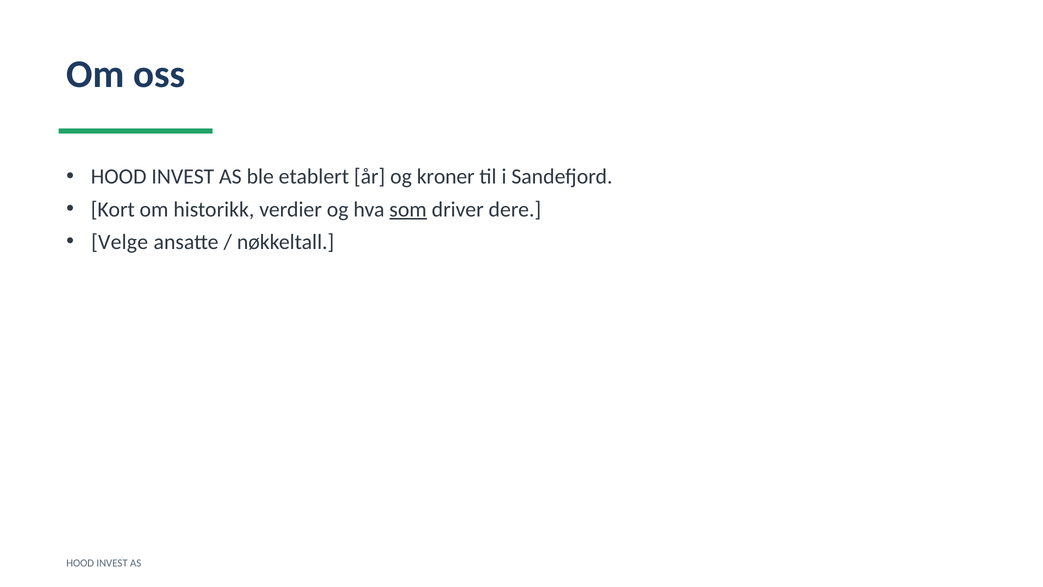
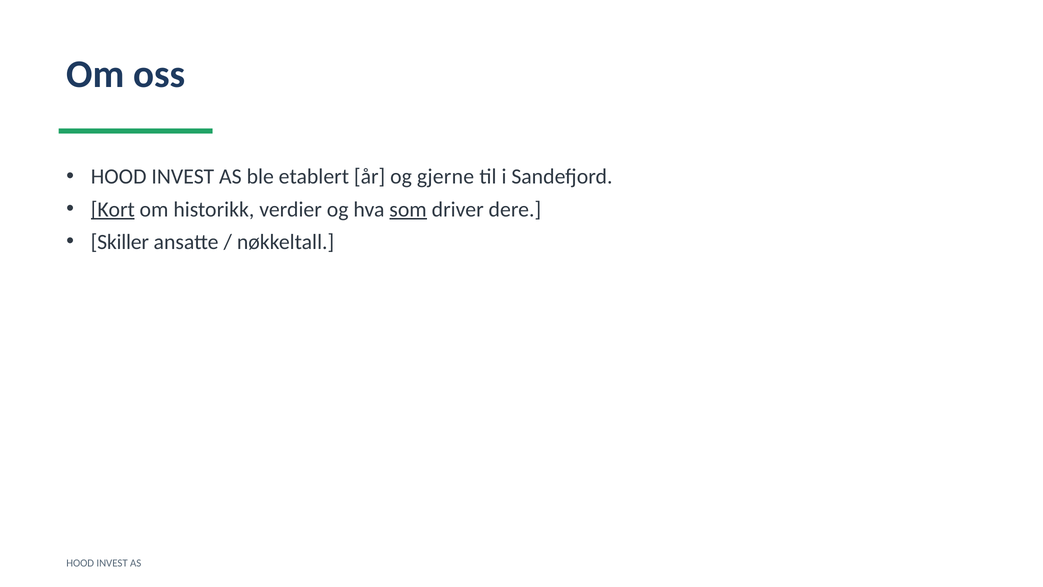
kroner: kroner -> gjerne
Kort underline: none -> present
Velge: Velge -> Skiller
